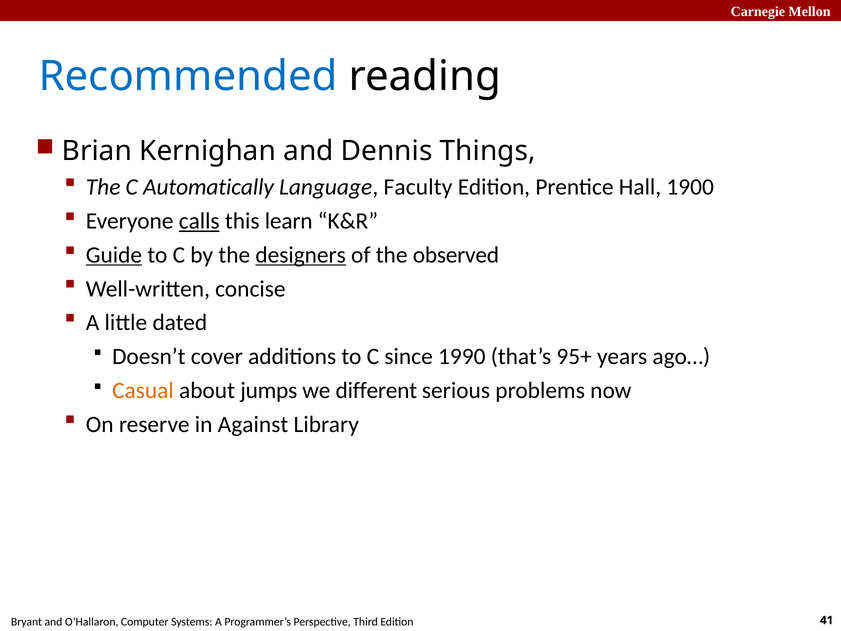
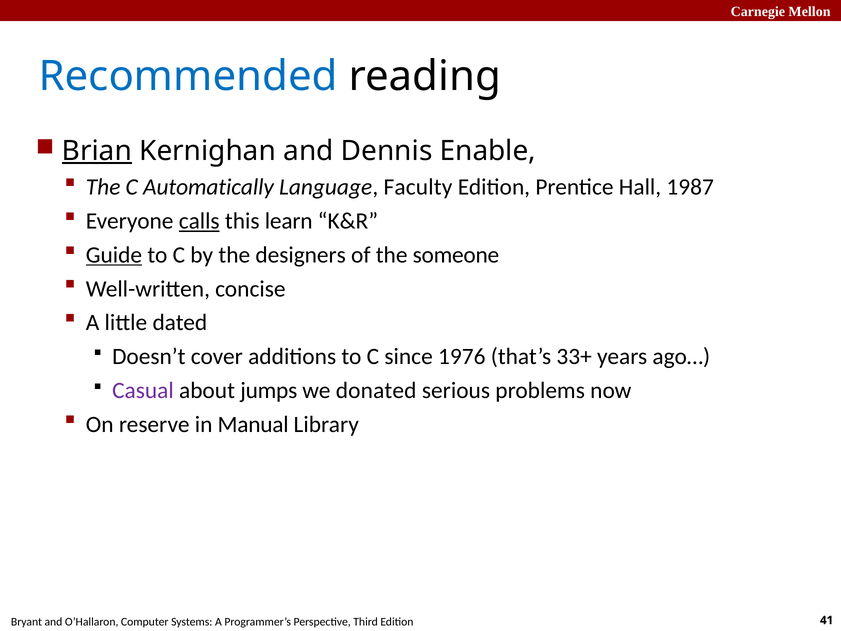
Brian underline: none -> present
Things: Things -> Enable
1900: 1900 -> 1987
designers underline: present -> none
observed: observed -> someone
1990: 1990 -> 1976
95+: 95+ -> 33+
Casual colour: orange -> purple
different: different -> donated
Against: Against -> Manual
